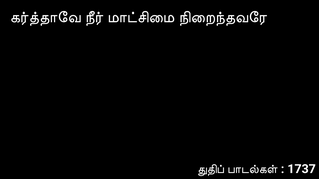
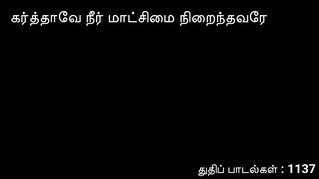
1737: 1737 -> 1137
